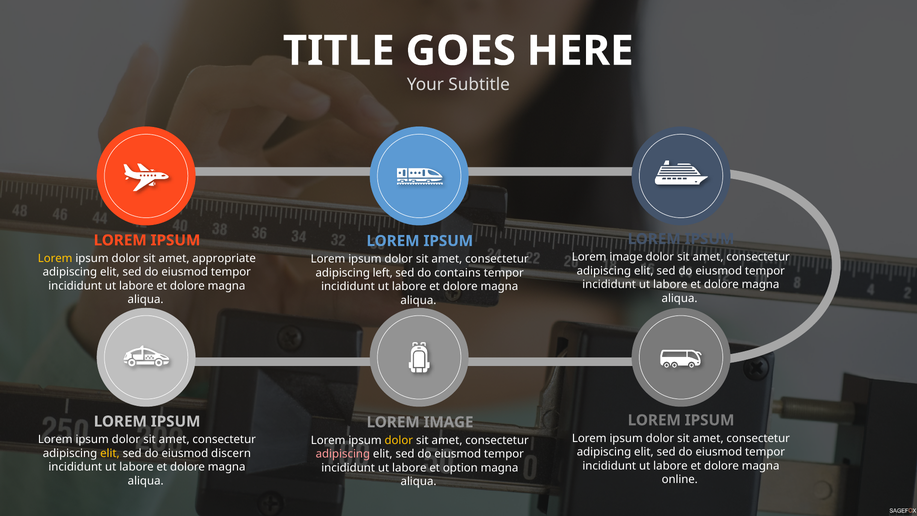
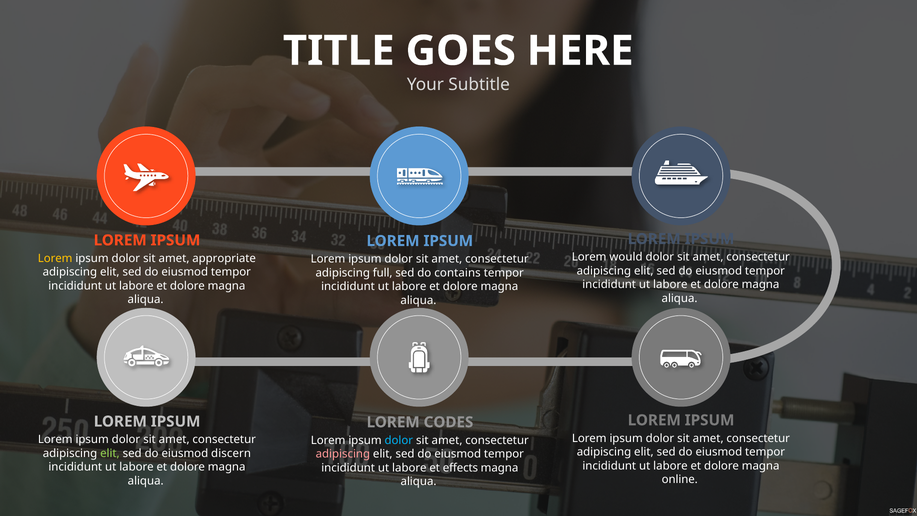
image at (626, 257): image -> would
left: left -> full
IMAGE at (449, 422): IMAGE -> CODES
dolor at (399, 440) colour: yellow -> light blue
elit at (110, 453) colour: yellow -> light green
option: option -> effects
